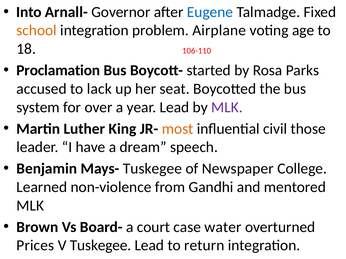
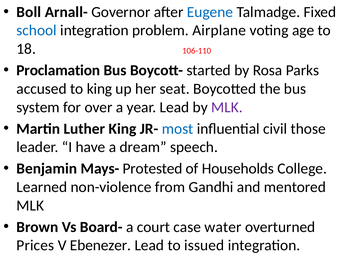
Into: Into -> Boll
school colour: orange -> blue
to lack: lack -> king
most colour: orange -> blue
Mays- Tuskegee: Tuskegee -> Protested
Newspaper: Newspaper -> Households
V Tuskegee: Tuskegee -> Ebenezer
return: return -> issued
